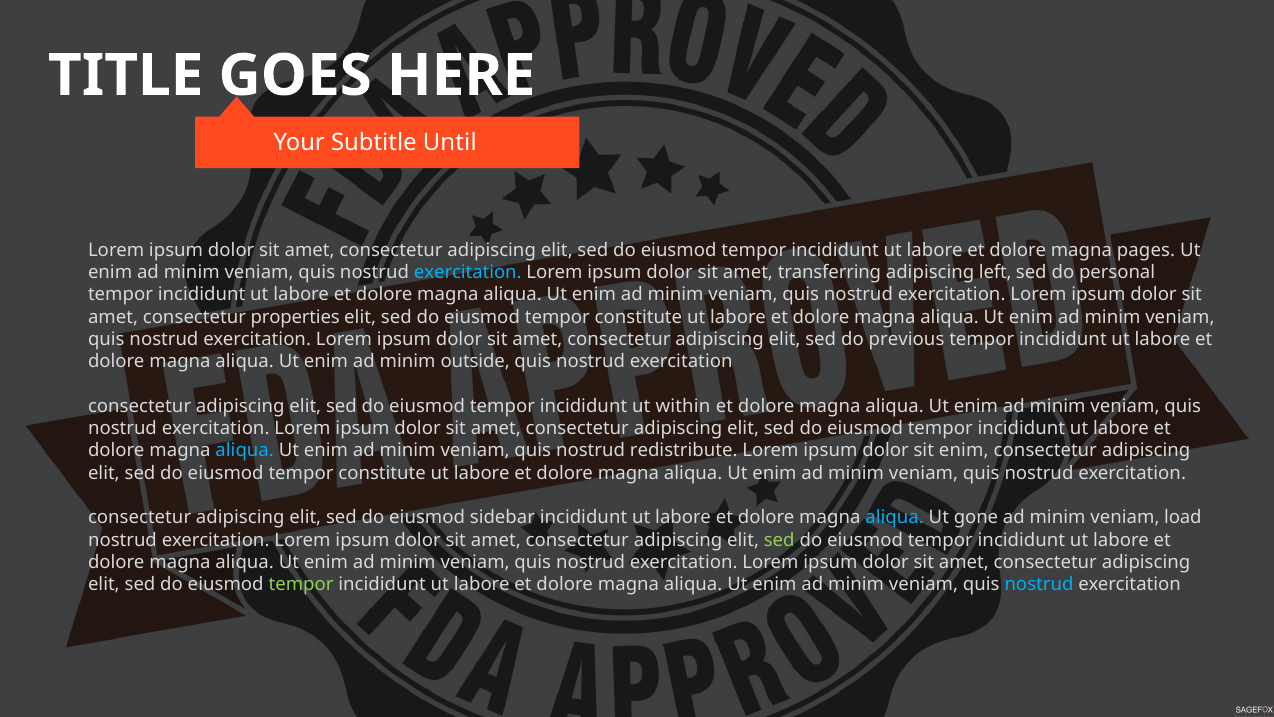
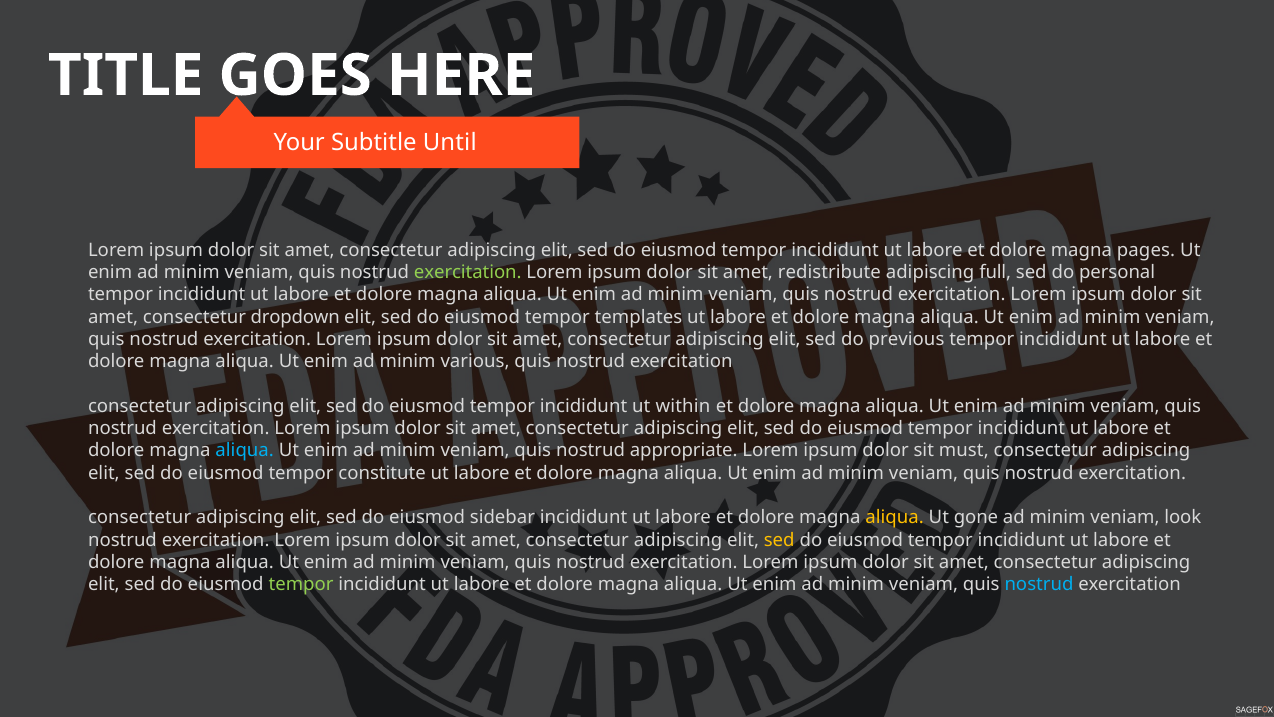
exercitation at (468, 272) colour: light blue -> light green
transferring: transferring -> redistribute
left: left -> full
properties: properties -> dropdown
constitute at (638, 317): constitute -> templates
outside: outside -> various
redistribute: redistribute -> appropriate
sit enim: enim -> must
aliqua at (895, 518) colour: light blue -> yellow
load: load -> look
sed at (779, 540) colour: light green -> yellow
